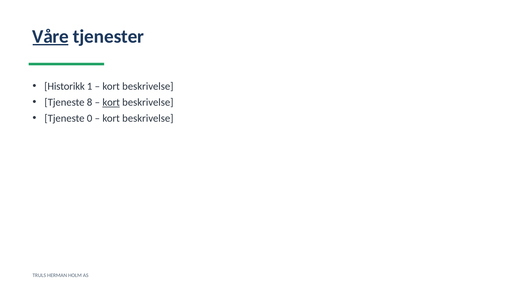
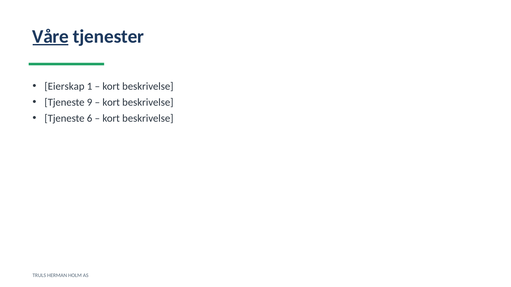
Historikk: Historikk -> Eierskap
8: 8 -> 9
kort at (111, 103) underline: present -> none
0: 0 -> 6
